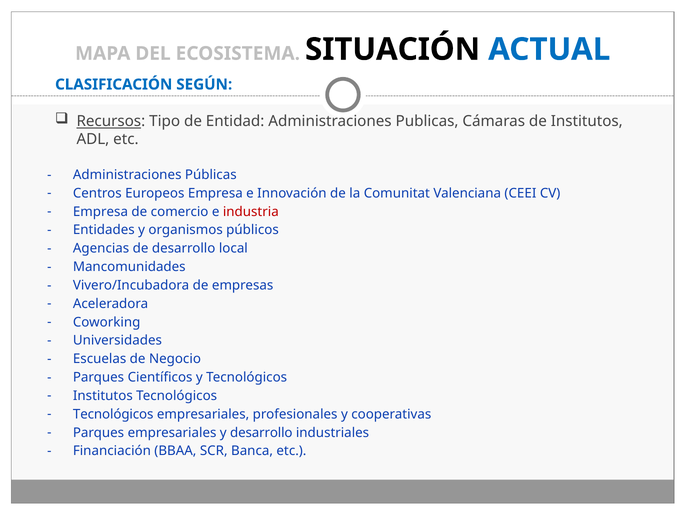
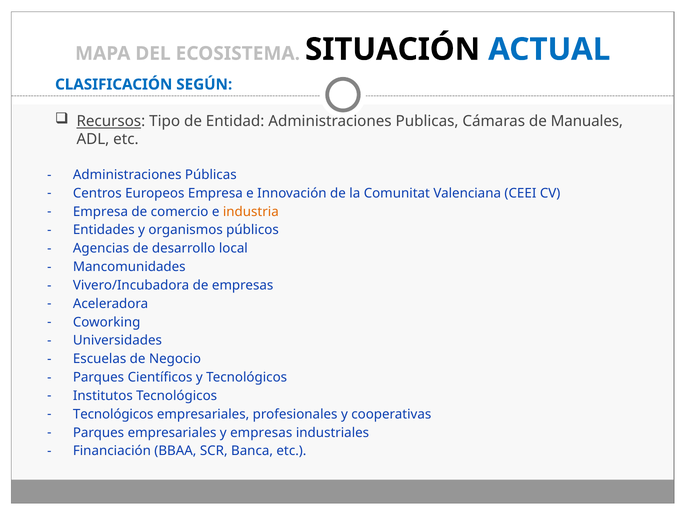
de Institutos: Institutos -> Manuales
industria colour: red -> orange
y desarrollo: desarrollo -> empresas
